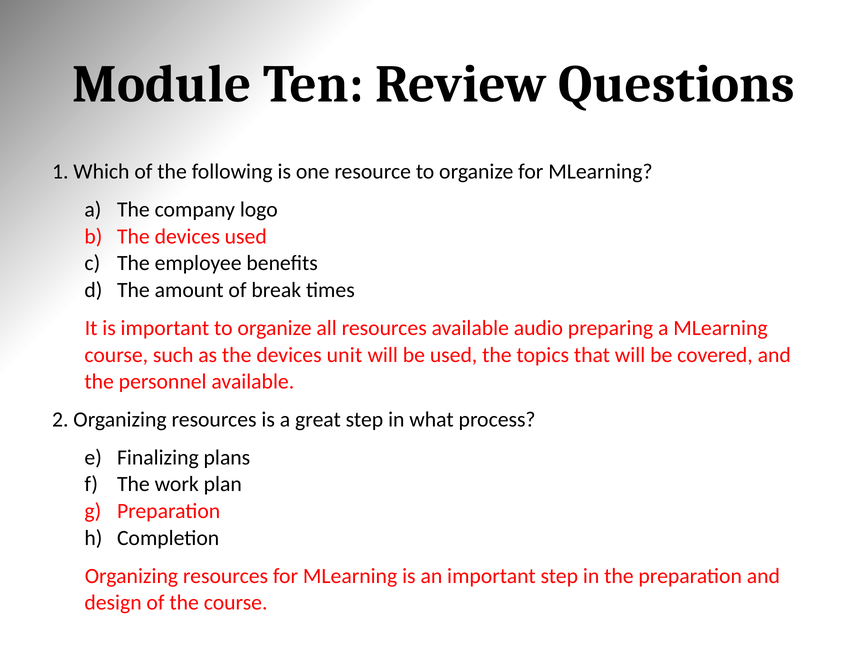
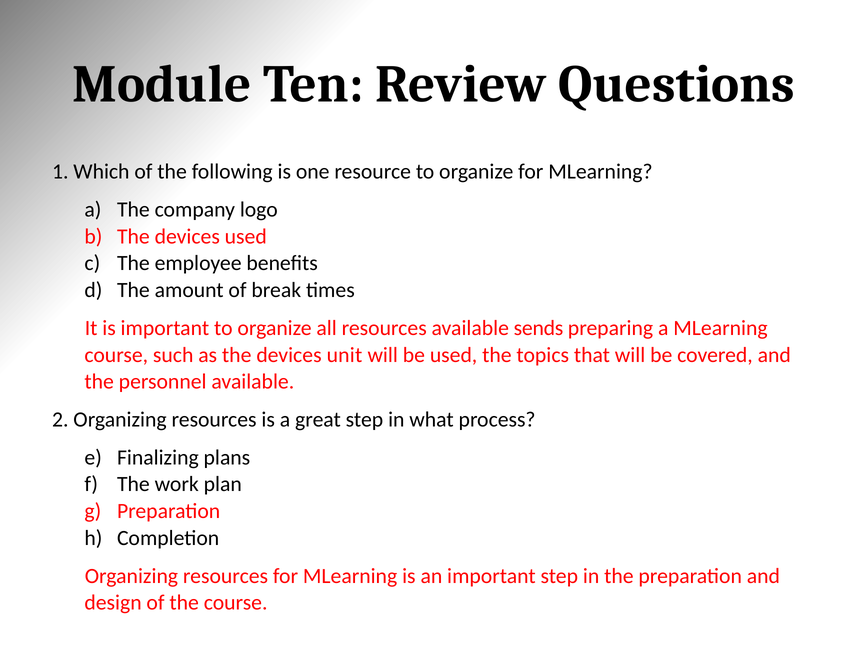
audio: audio -> sends
